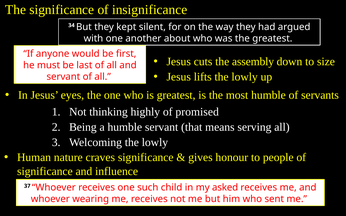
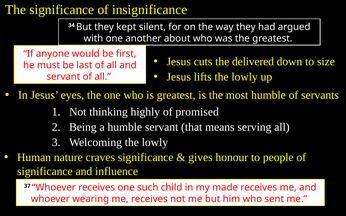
assembly: assembly -> delivered
asked: asked -> made
